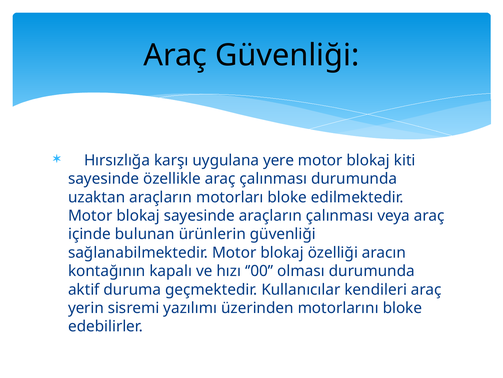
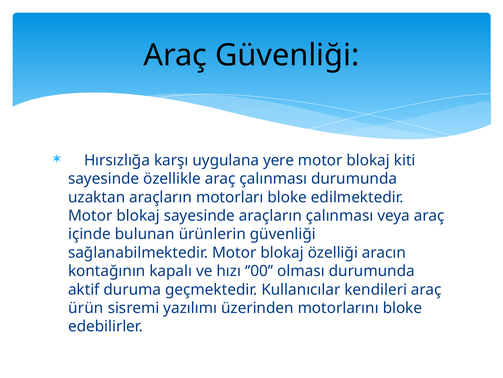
yerin: yerin -> ürün
